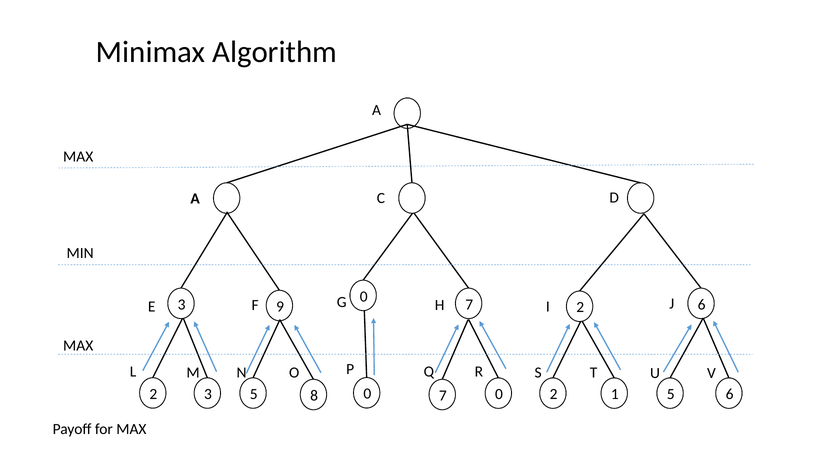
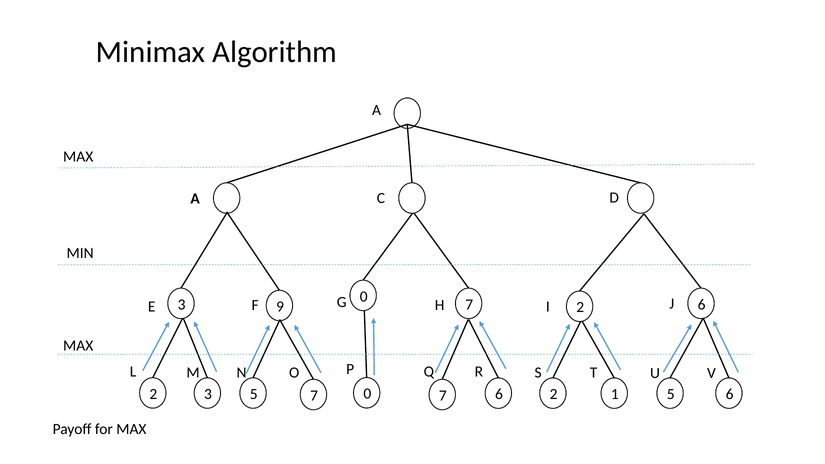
5 8: 8 -> 7
7 0: 0 -> 6
